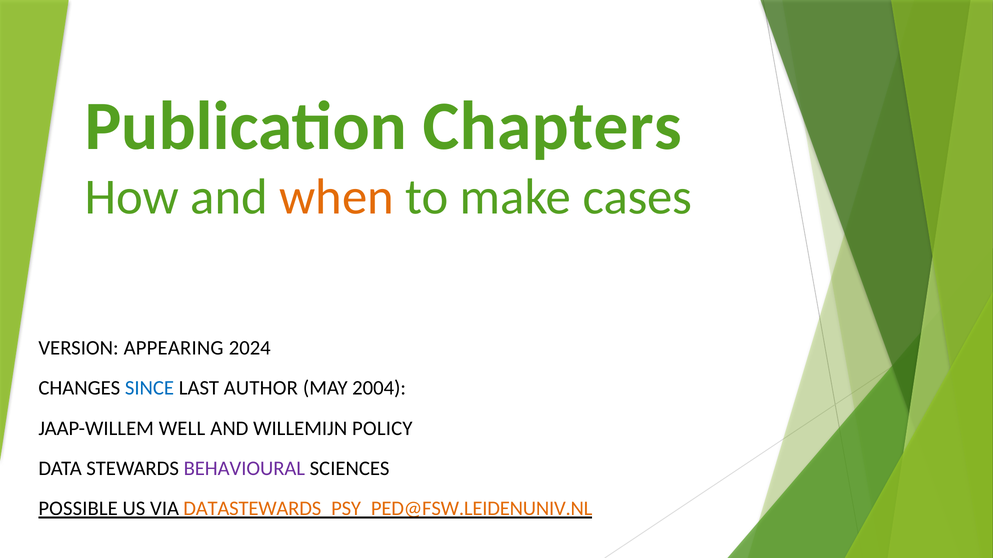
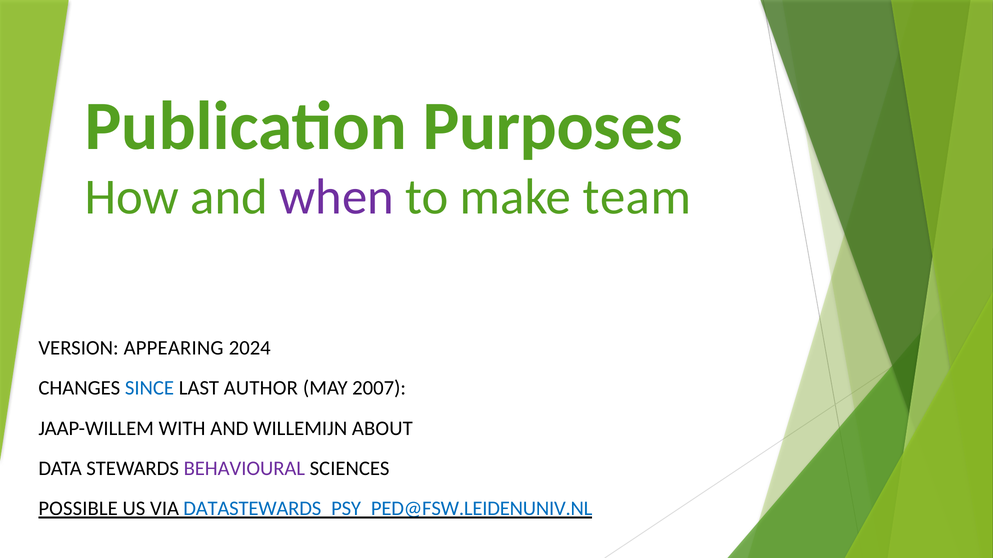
Chapters: Chapters -> Purposes
when colour: orange -> purple
cases: cases -> team
2004: 2004 -> 2007
WELL: WELL -> WITH
POLICY: POLICY -> ABOUT
DATASTEWARDS_PSY_PED@FSW.LEIDENUNIV.NL colour: orange -> blue
